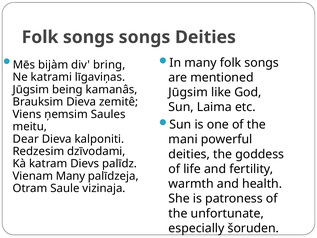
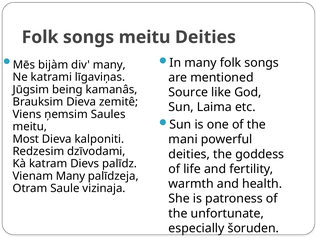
songs songs: songs -> meitu
div bring: bring -> many
Jūgsim at (188, 92): Jūgsim -> Source
Dear: Dear -> Most
